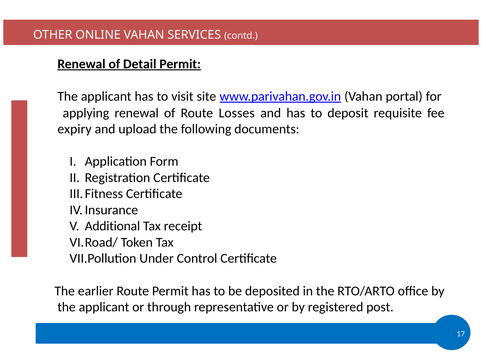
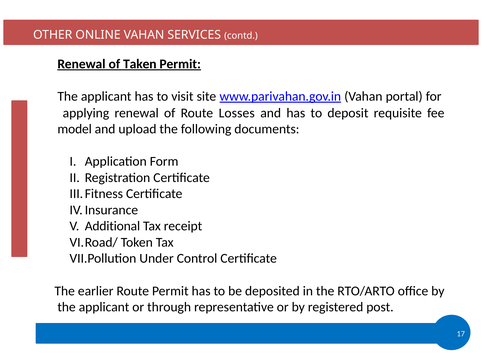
Detail: Detail -> Taken
expiry: expiry -> model
